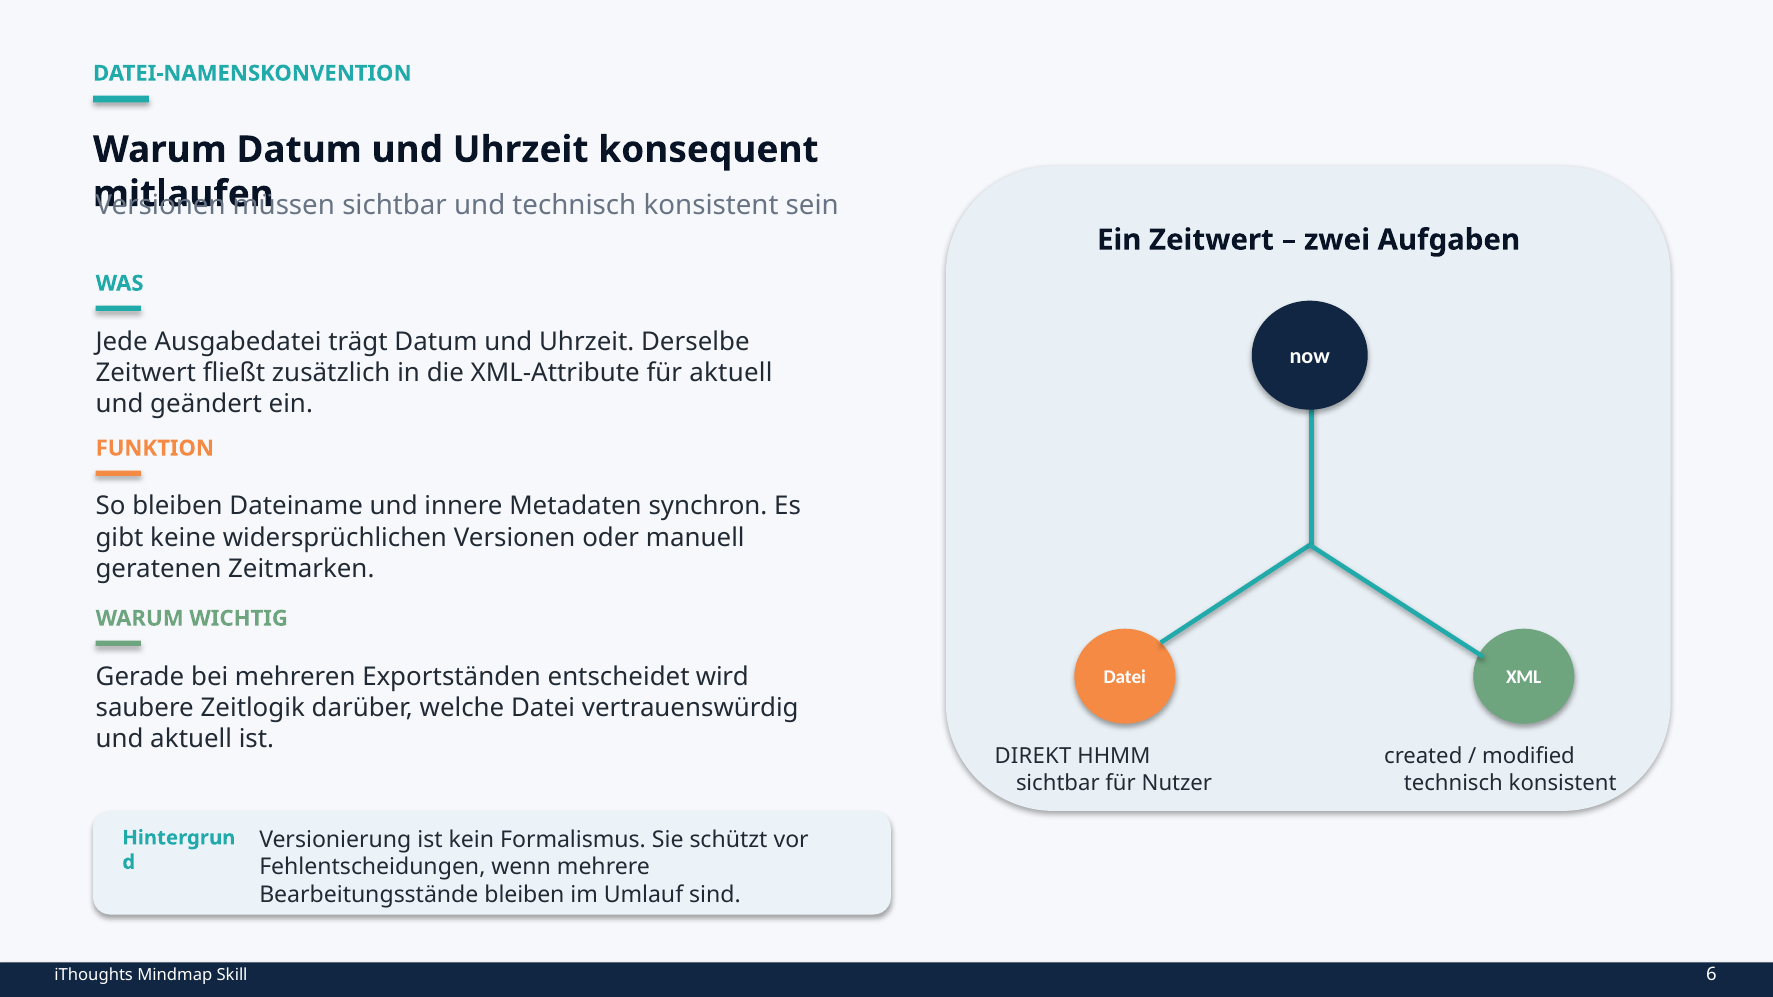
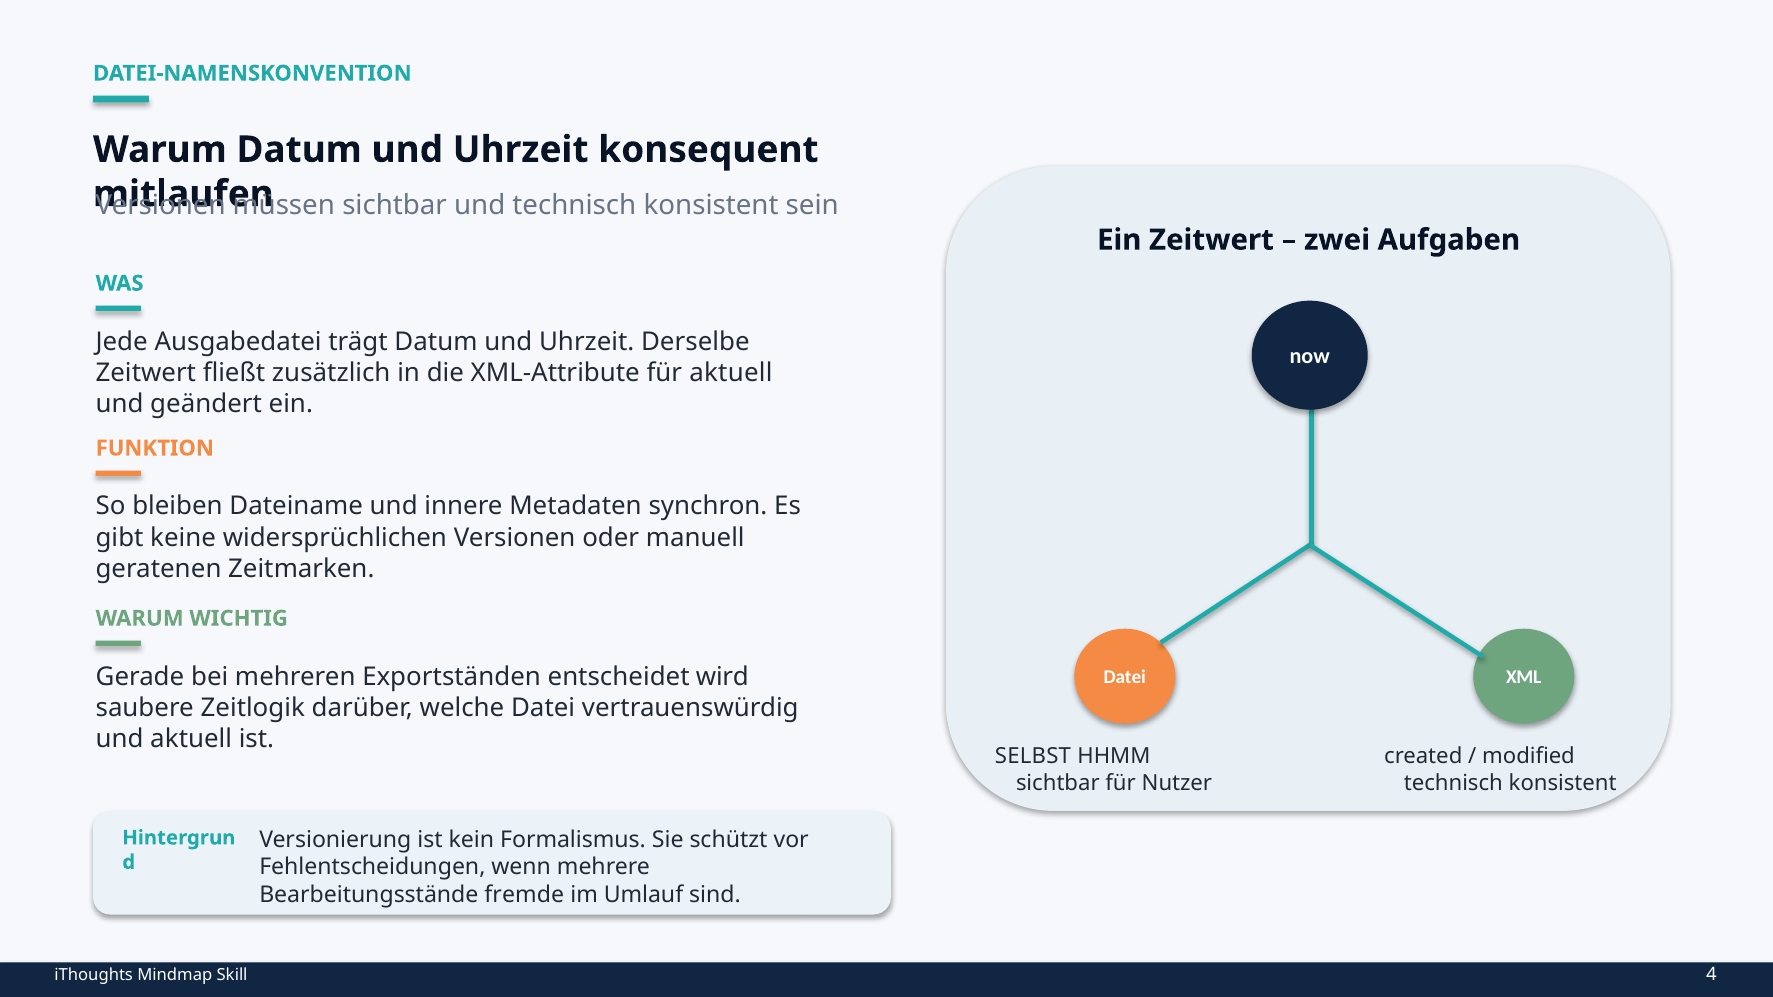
DIREKT: DIREKT -> SELBST
Bearbeitungsstände bleiben: bleiben -> fremde
6: 6 -> 4
